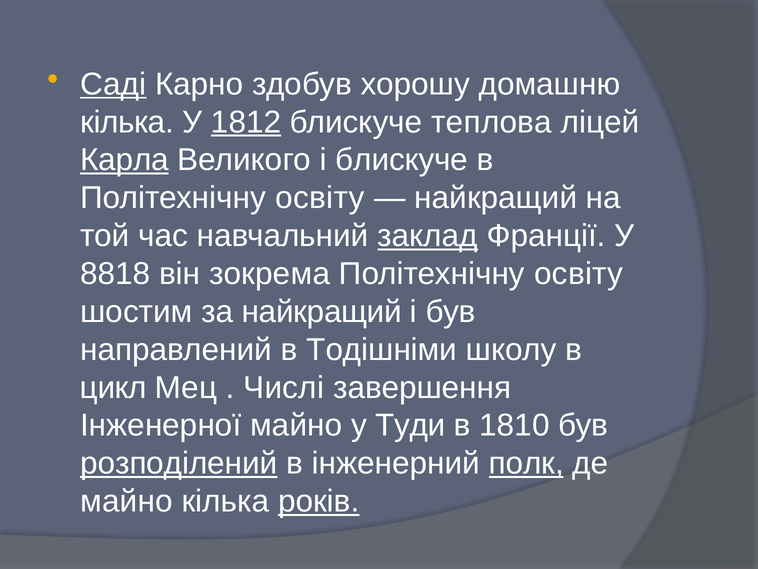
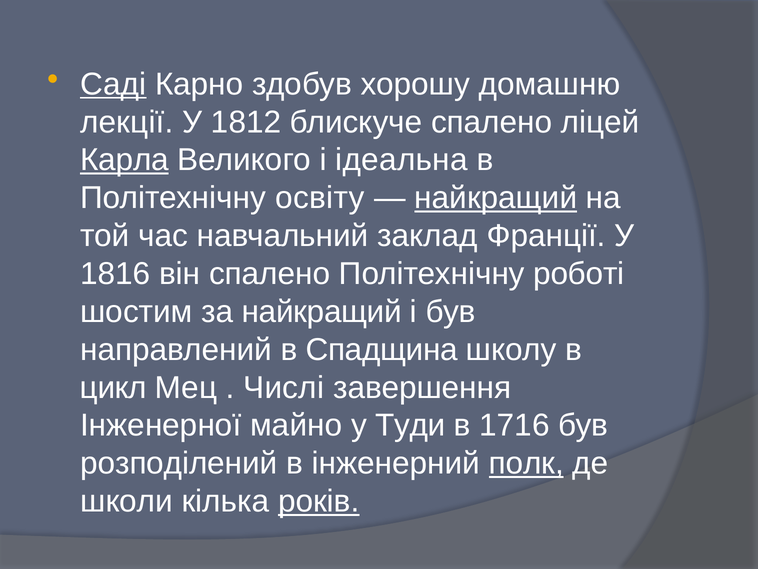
кілька at (127, 122): кілька -> лекції
1812 underline: present -> none
блискуче теплова: теплова -> спалено
і блискуче: блискуче -> ідеальна
найкращий at (496, 198) underline: none -> present
заклад underline: present -> none
8818: 8818 -> 1816
він зокрема: зокрема -> спалено
освіту at (579, 274): освіту -> роботі
Тодішніми: Тодішніми -> Спадщина
1810: 1810 -> 1716
розподілений underline: present -> none
майно at (126, 501): майно -> школи
